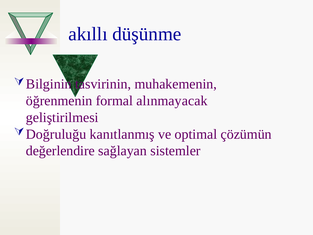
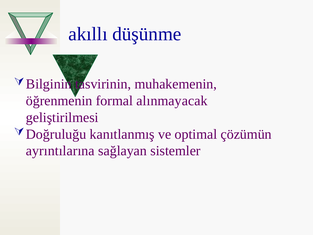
değerlendire: değerlendire -> ayrıntılarına
